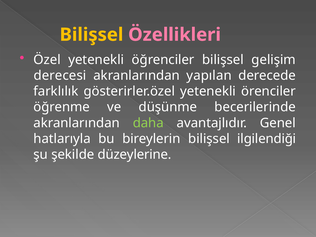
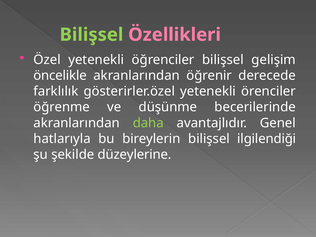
Bilişsel at (91, 35) colour: yellow -> light green
derecesi: derecesi -> öncelikle
yapılan: yapılan -> öğrenir
